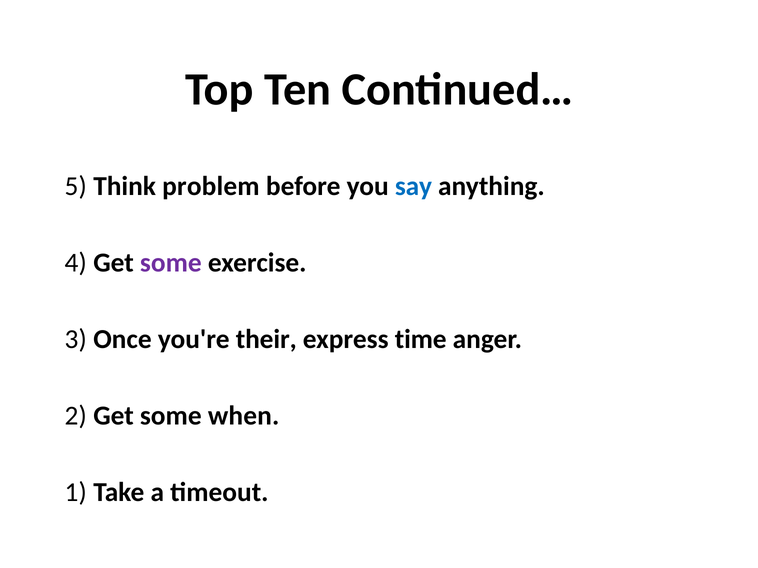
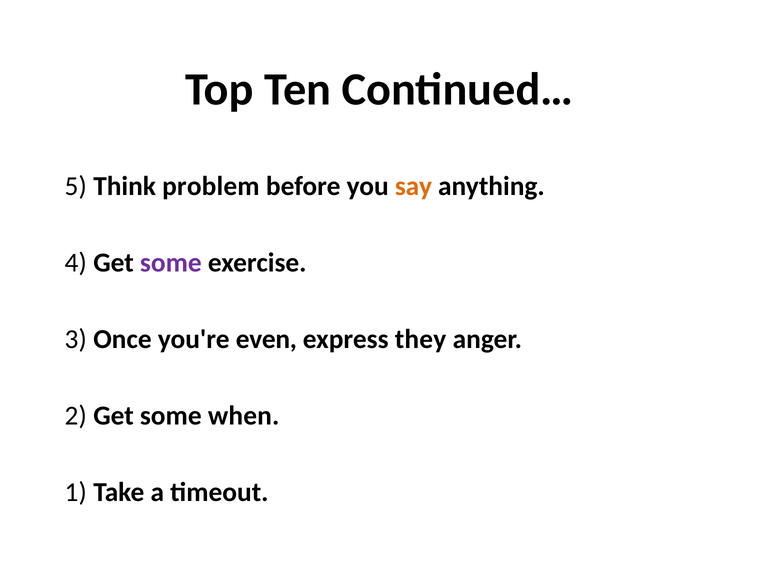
say colour: blue -> orange
their: their -> even
time: time -> they
